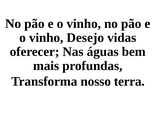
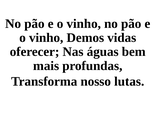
Desejo: Desejo -> Demos
terra: terra -> lutas
